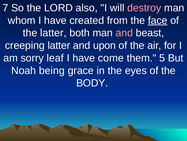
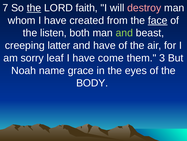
the at (34, 8) underline: none -> present
also: also -> faith
the latter: latter -> listen
and at (124, 33) colour: pink -> light green
and upon: upon -> have
5: 5 -> 3
being: being -> name
